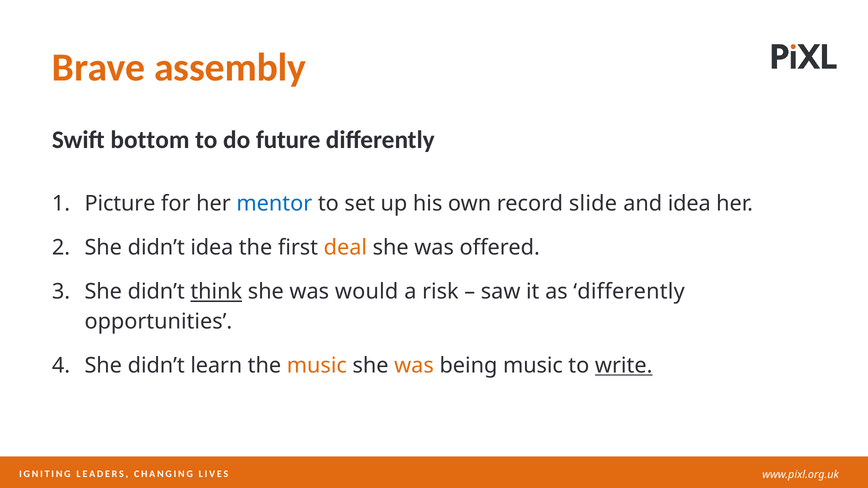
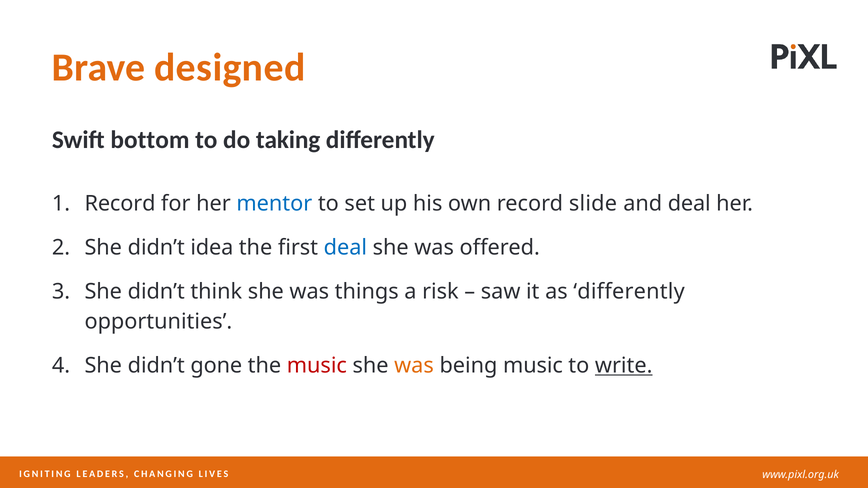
assembly: assembly -> designed
future: future -> taking
Picture at (120, 204): Picture -> Record
and idea: idea -> deal
deal at (345, 248) colour: orange -> blue
think underline: present -> none
would: would -> things
learn: learn -> gone
music at (317, 366) colour: orange -> red
